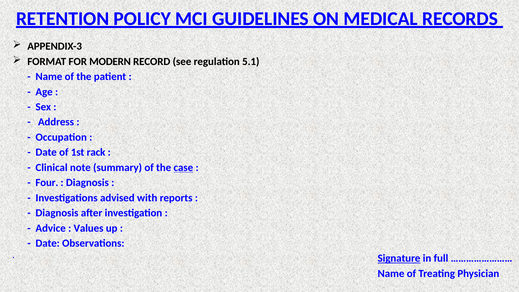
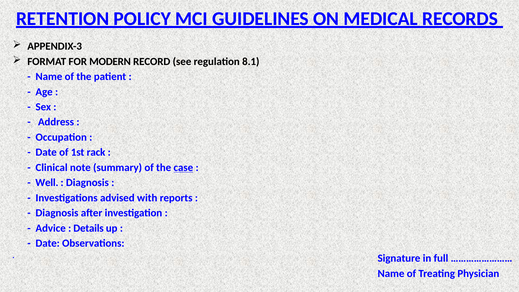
5.1: 5.1 -> 8.1
Four: Four -> Well
Values: Values -> Details
Signature underline: present -> none
